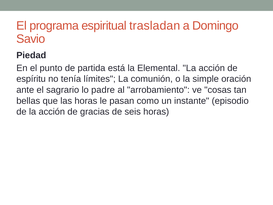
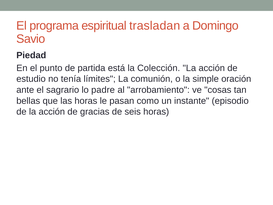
Elemental: Elemental -> Colección
espíritu: espíritu -> estudio
